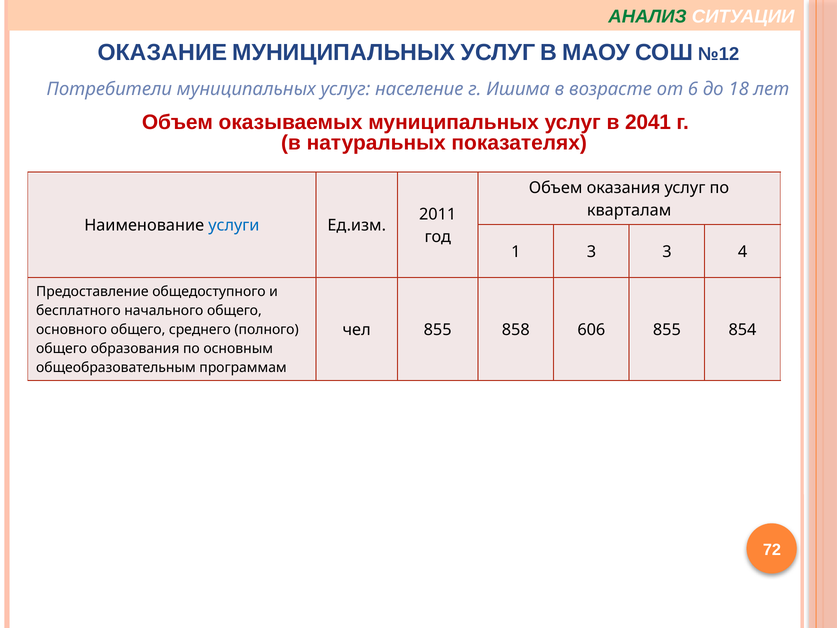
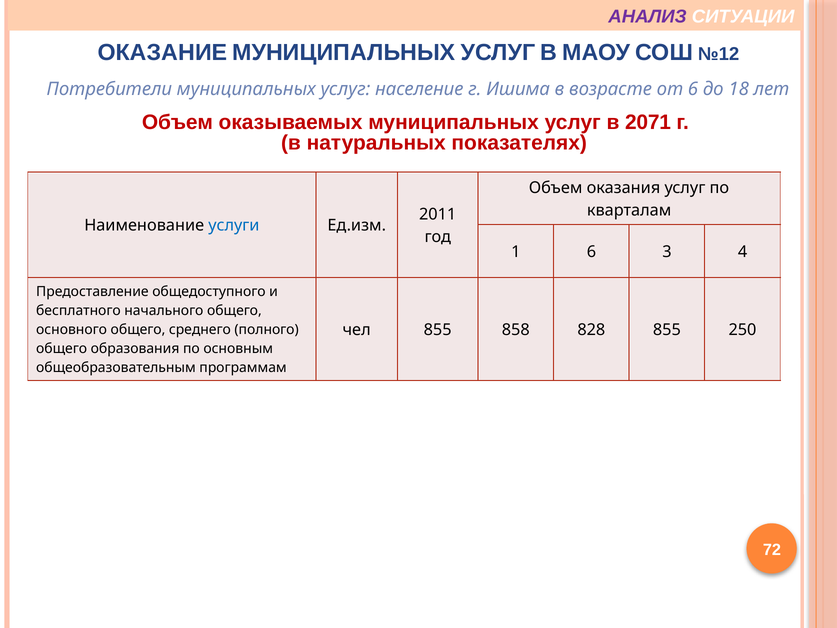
АНАЛИЗ colour: green -> purple
2041: 2041 -> 2071
1 3: 3 -> 6
606: 606 -> 828
854: 854 -> 250
